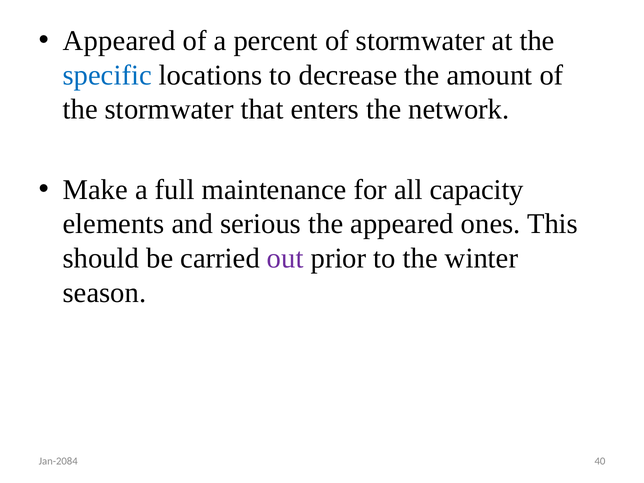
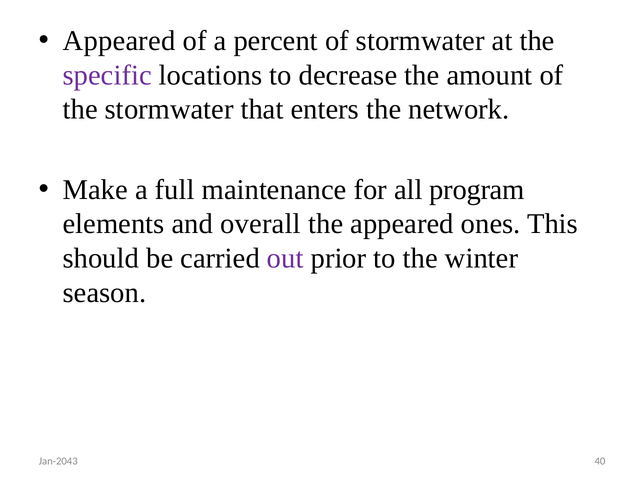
specific colour: blue -> purple
capacity: capacity -> program
serious: serious -> overall
Jan-2084: Jan-2084 -> Jan-2043
